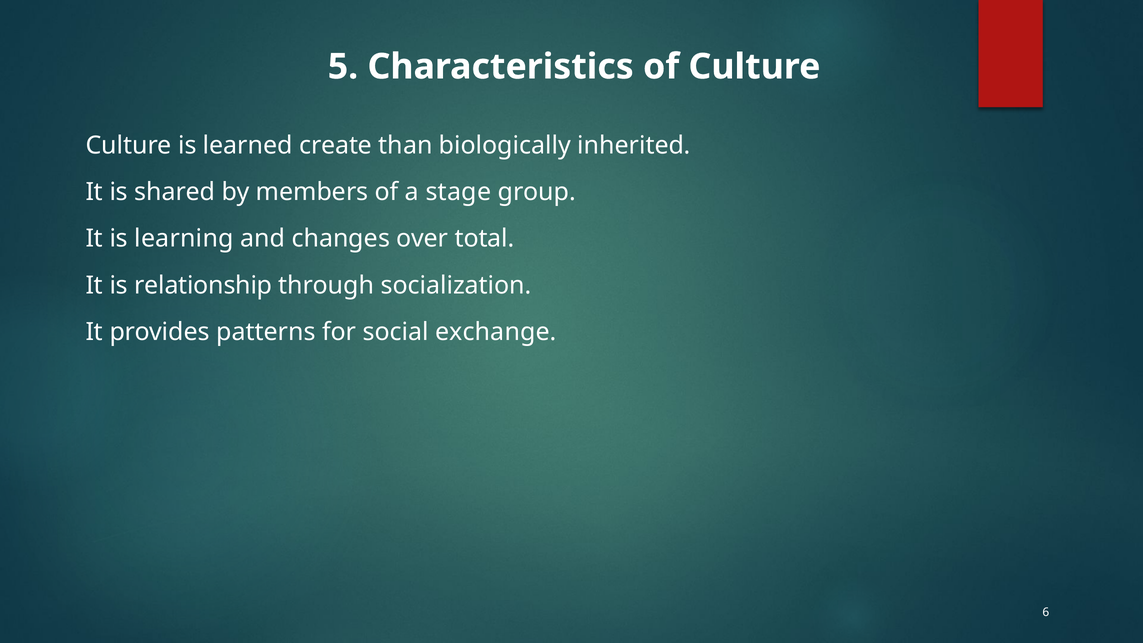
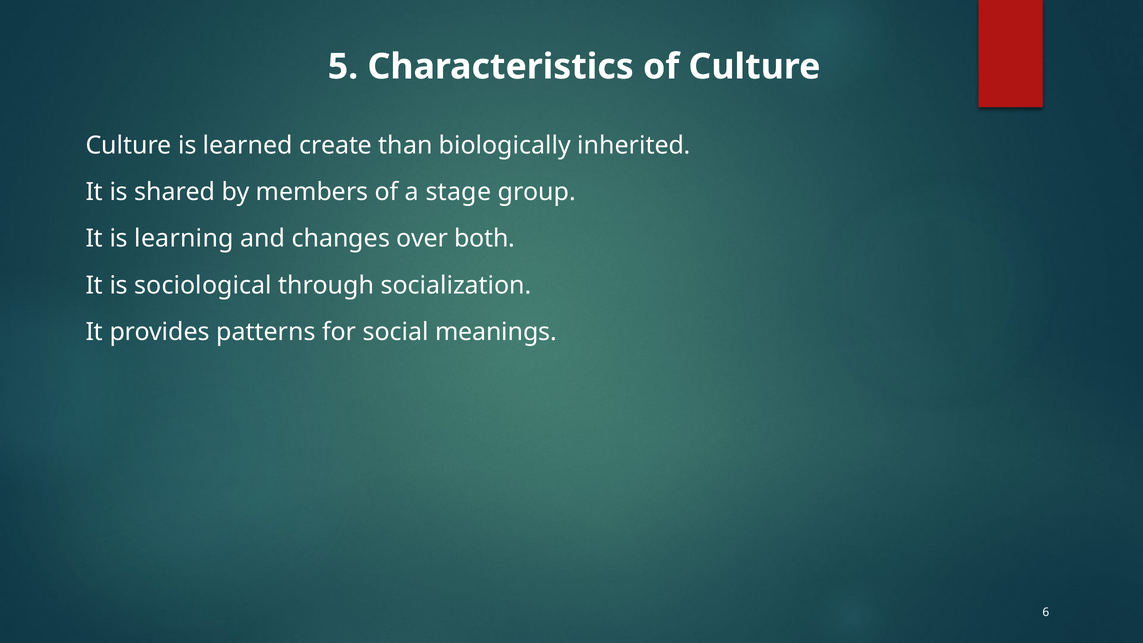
total: total -> both
relationship: relationship -> sociological
exchange: exchange -> meanings
